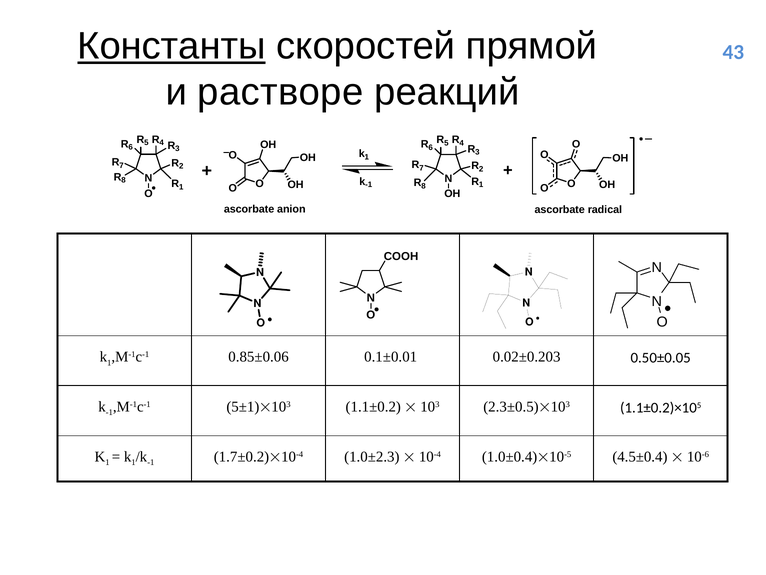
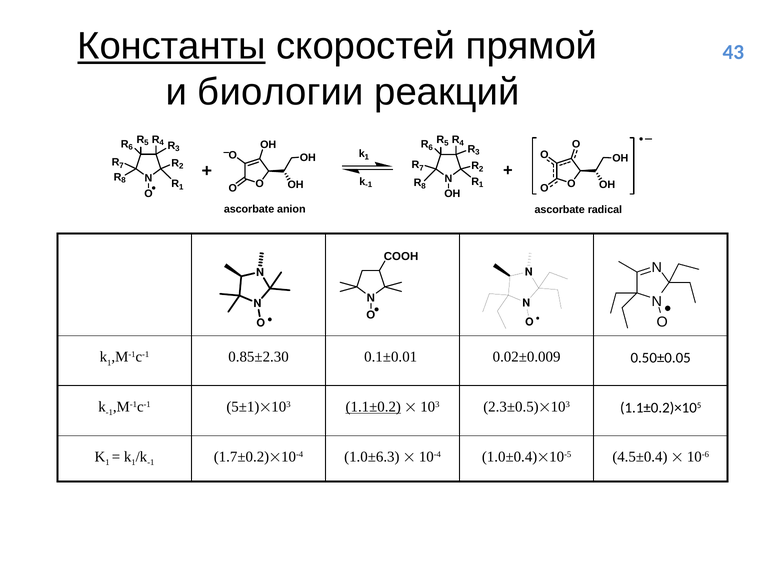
растворе: растворе -> биологии
0.85±0.06: 0.85±0.06 -> 0.85±2.30
0.02±0.203: 0.02±0.203 -> 0.02±0.009
1.1±0.2 underline: none -> present
1.0±2.3: 1.0±2.3 -> 1.0±6.3
